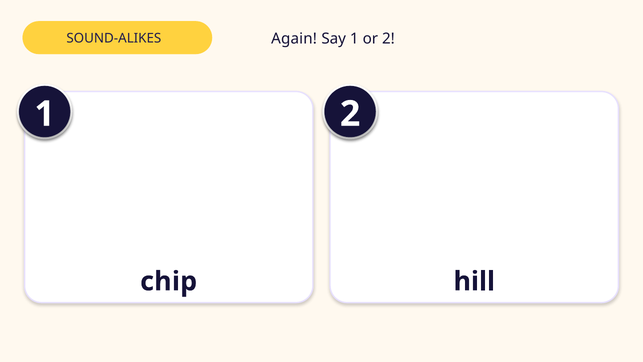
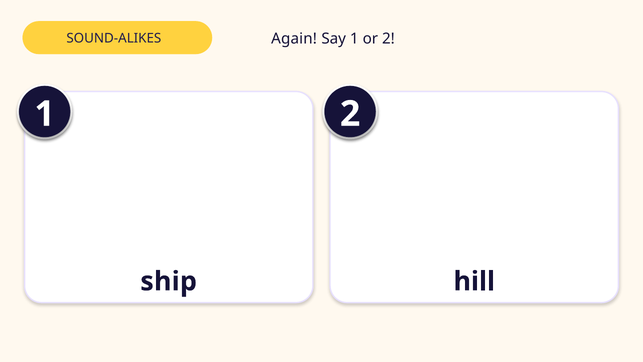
chip: chip -> ship
